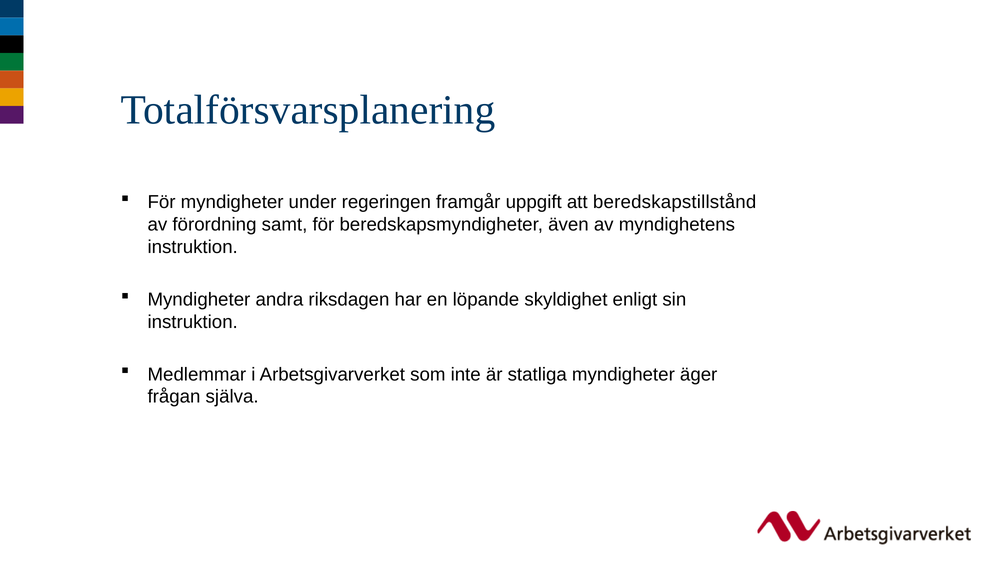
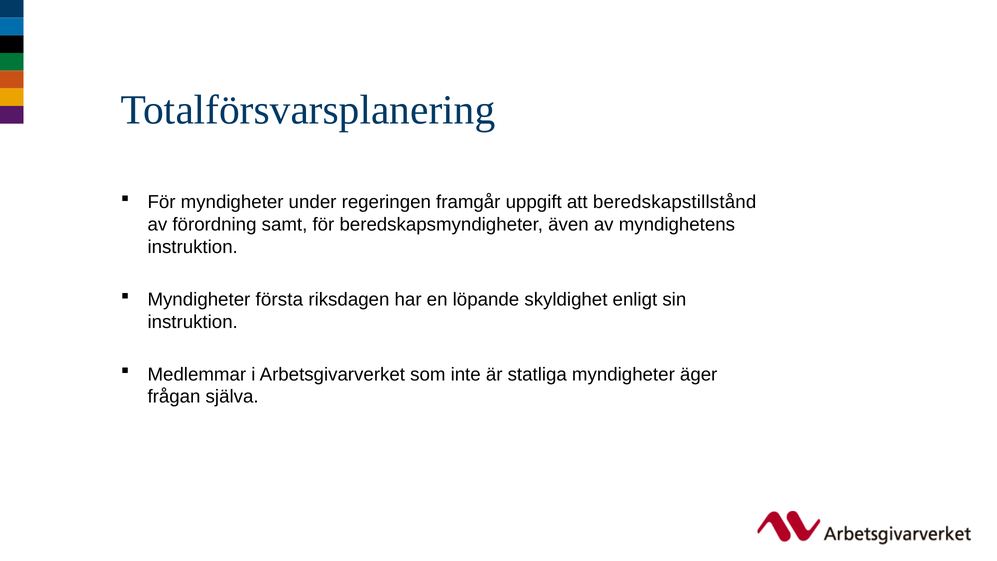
andra: andra -> första
